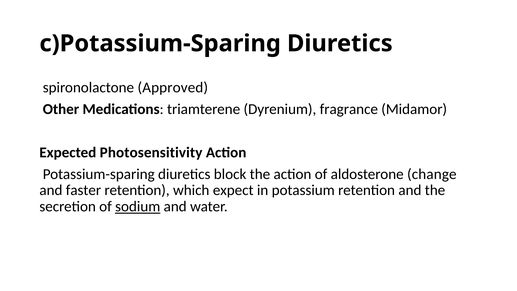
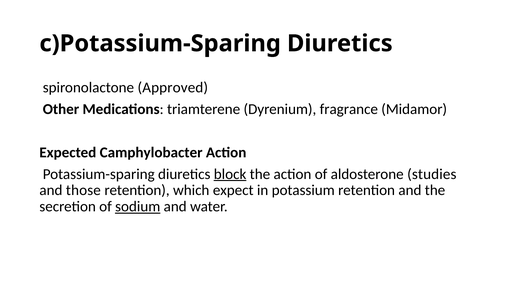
Photosensitivity: Photosensitivity -> Camphylobacter
block underline: none -> present
change: change -> studies
faster: faster -> those
